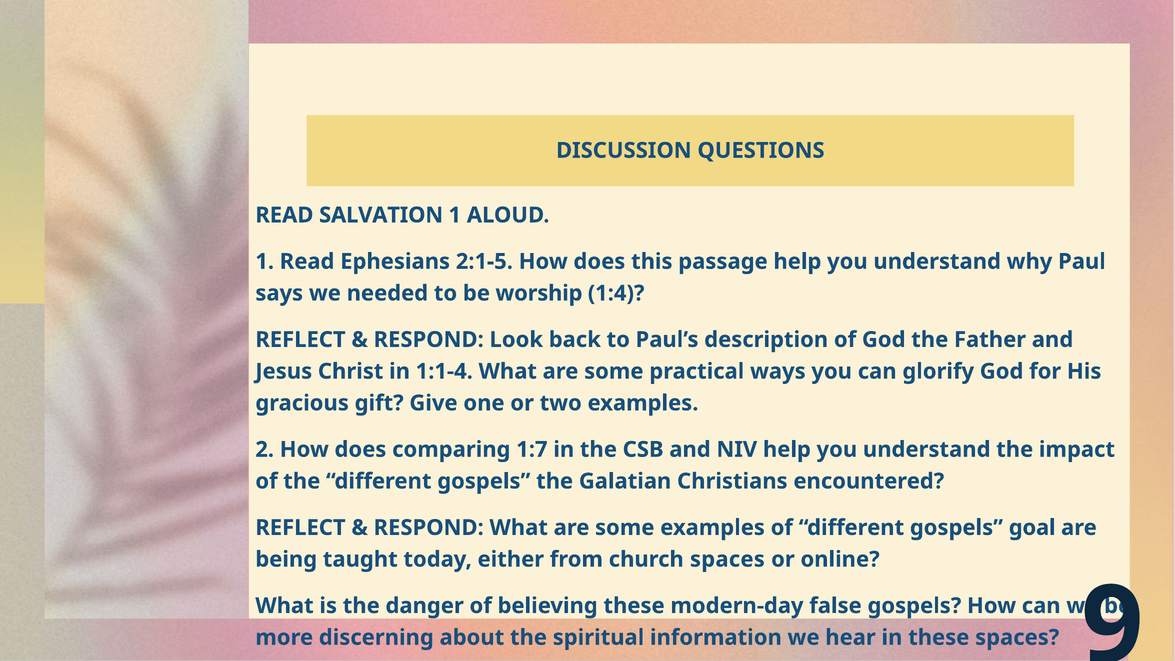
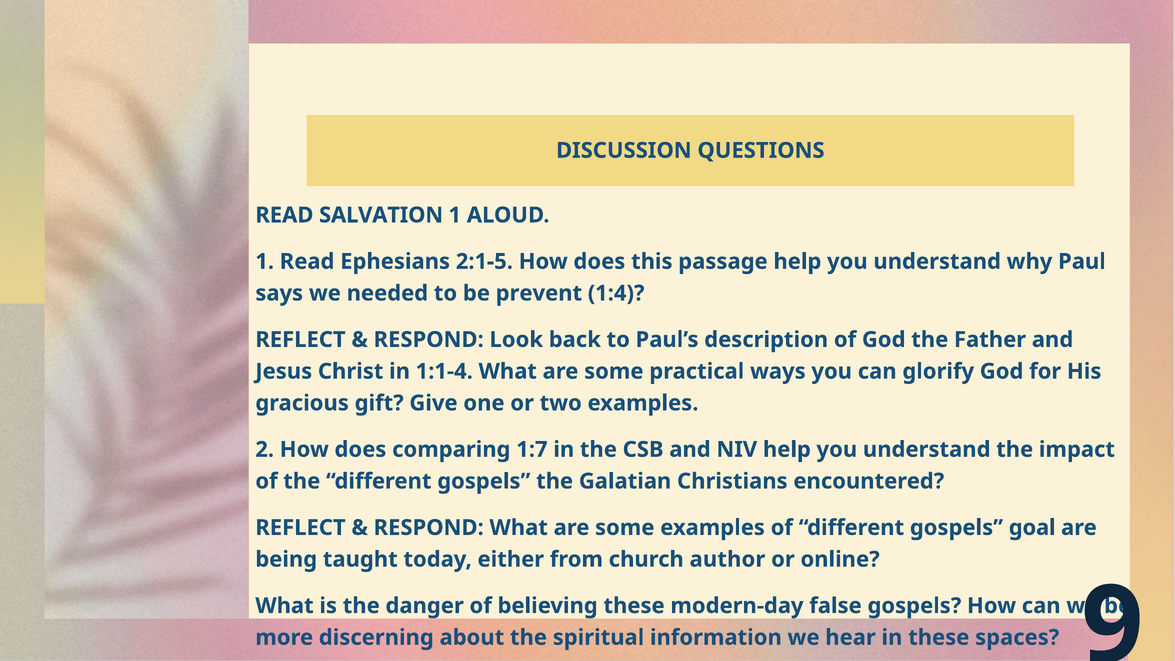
worship: worship -> prevent
church spaces: spaces -> author
